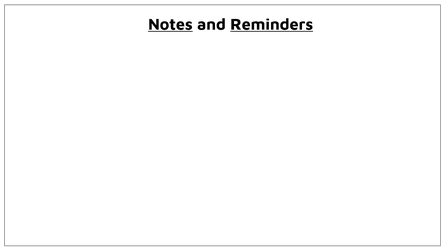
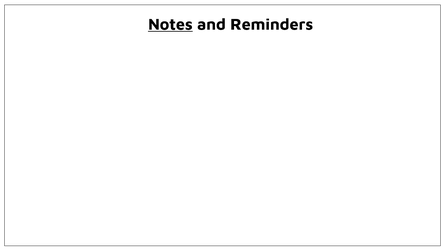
Reminders underline: present -> none
